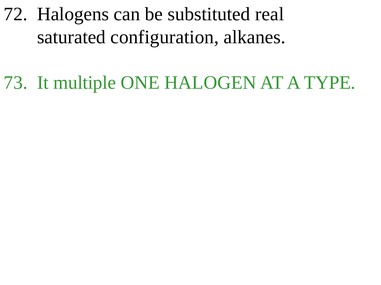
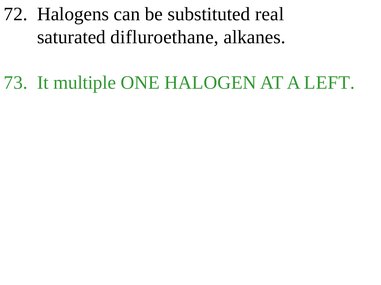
configuration: configuration -> difluroethane
TYPE: TYPE -> LEFT
